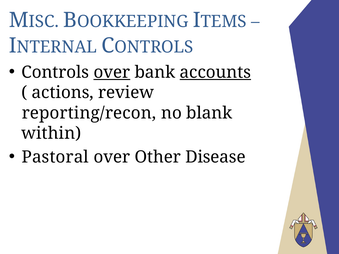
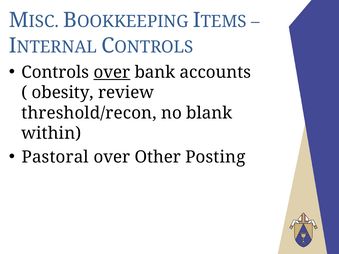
accounts underline: present -> none
actions: actions -> obesity
reporting/recon: reporting/recon -> threshold/recon
Disease: Disease -> Posting
